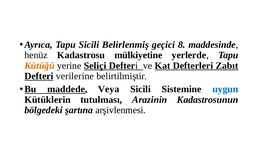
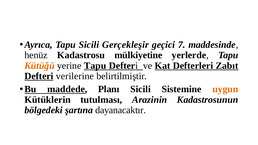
Belirlenmiş: Belirlenmiş -> Gerçekleşir
8: 8 -> 7
yerine Seliçi: Seliçi -> Tapu
Veya: Veya -> Planı
uygun colour: blue -> orange
arşivlenmesi: arşivlenmesi -> dayanacaktır
